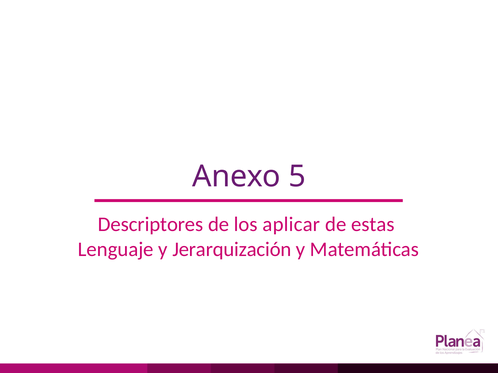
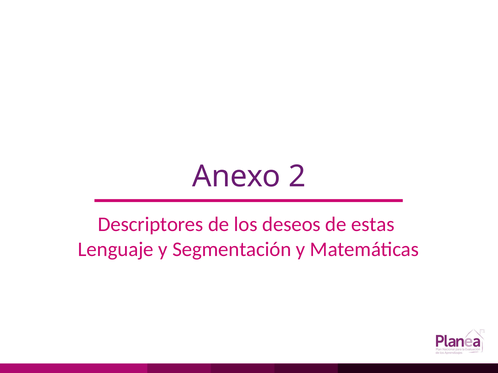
5: 5 -> 2
aplicar: aplicar -> deseos
Jerarquización: Jerarquización -> Segmentación
